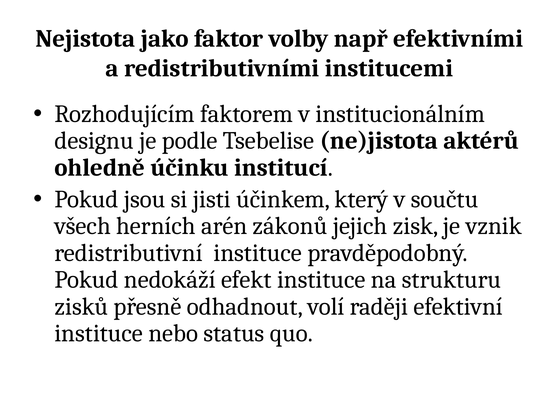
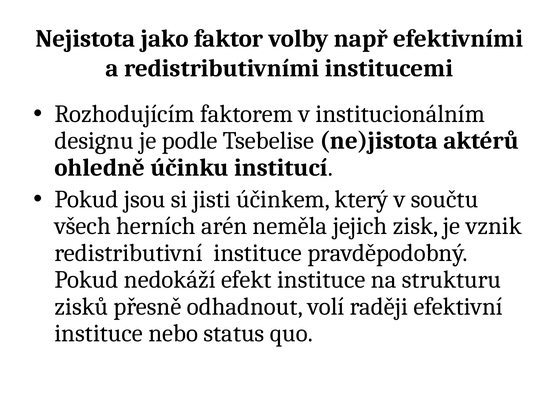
zákonů: zákonů -> neměla
